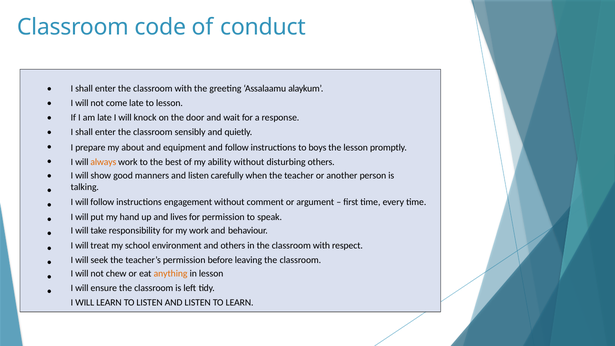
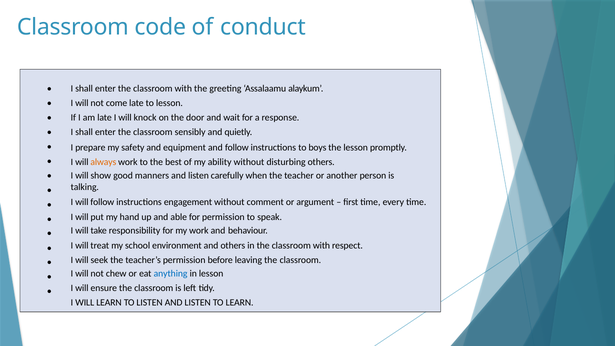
about: about -> safety
lives: lives -> able
anything colour: orange -> blue
